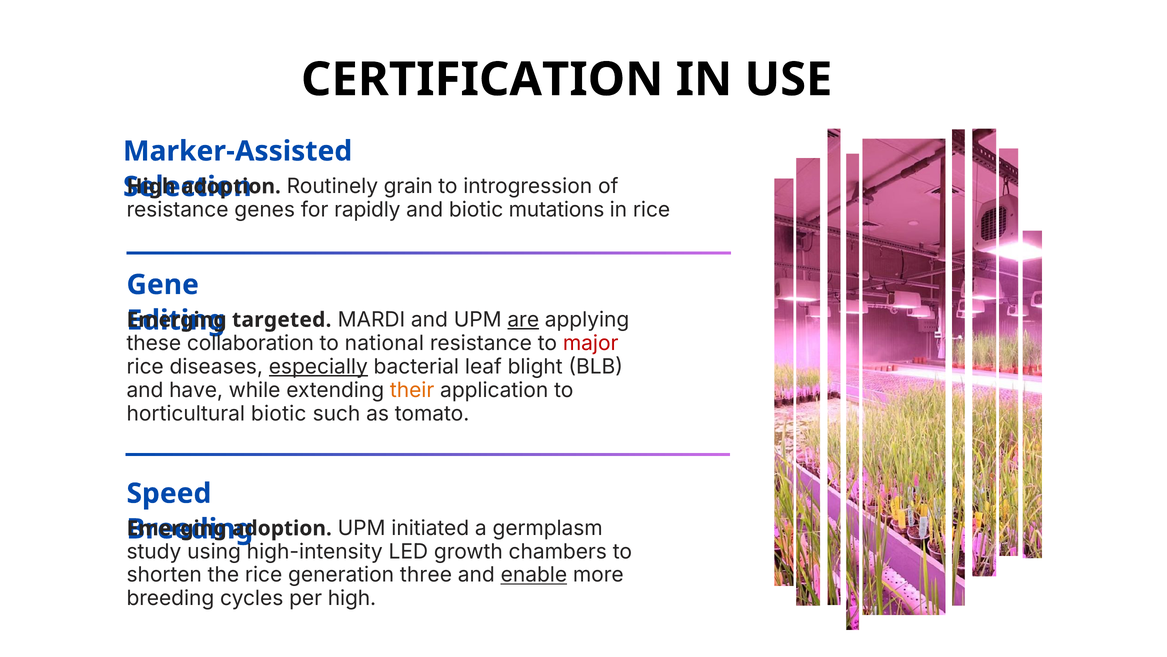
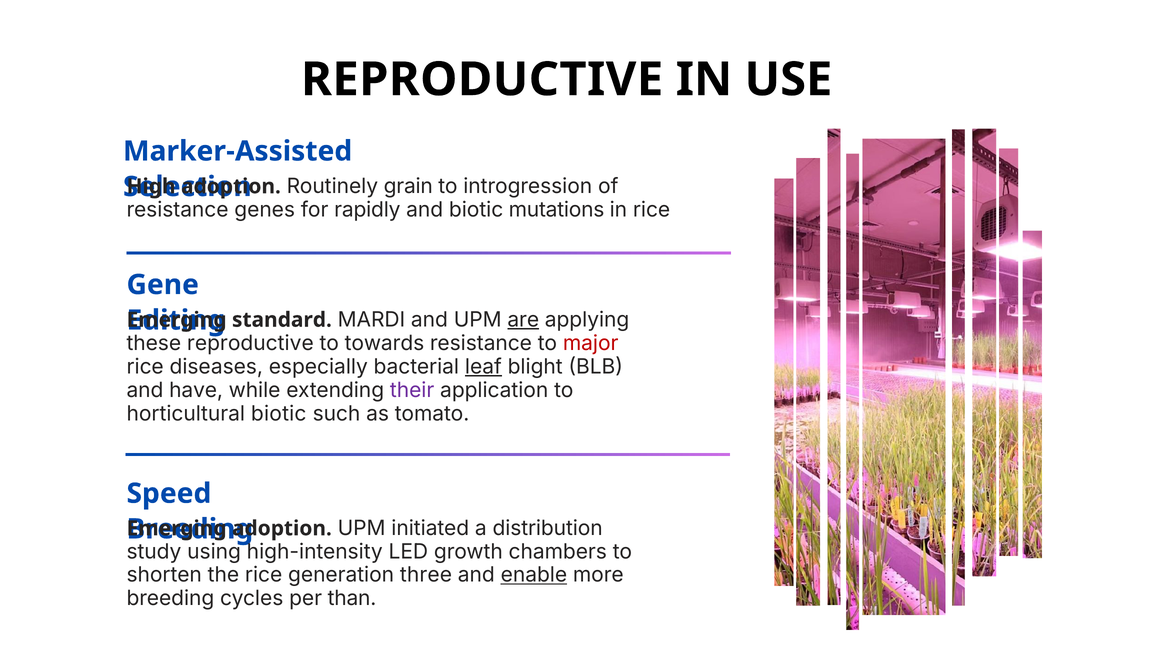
CERTIFICATION at (482, 80): CERTIFICATION -> REPRODUCTIVE
targeted: targeted -> standard
collaboration at (250, 343): collaboration -> reproductive
national: national -> towards
especially underline: present -> none
leaf underline: none -> present
their colour: orange -> purple
germplasm: germplasm -> distribution
per high: high -> than
